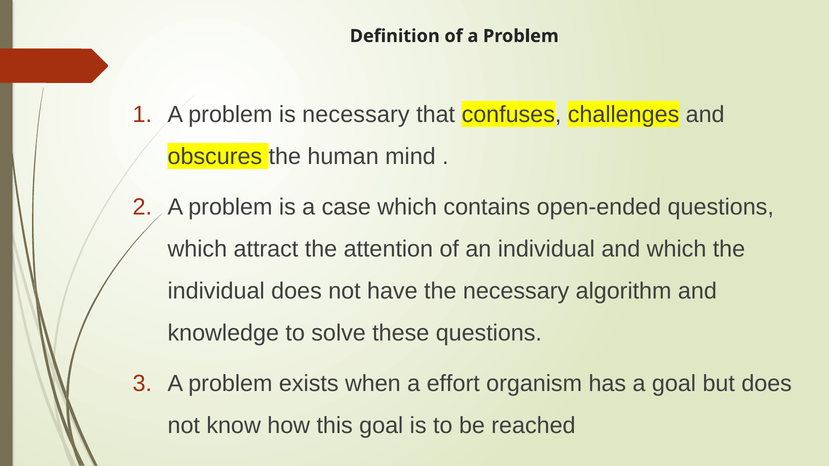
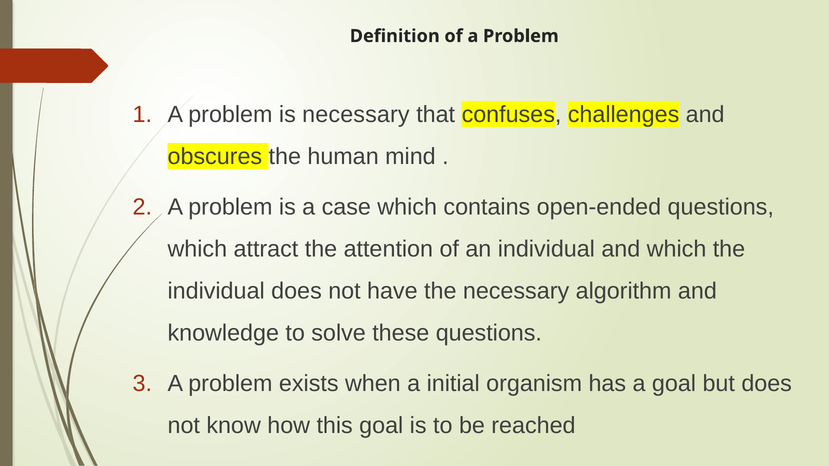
effort: effort -> initial
